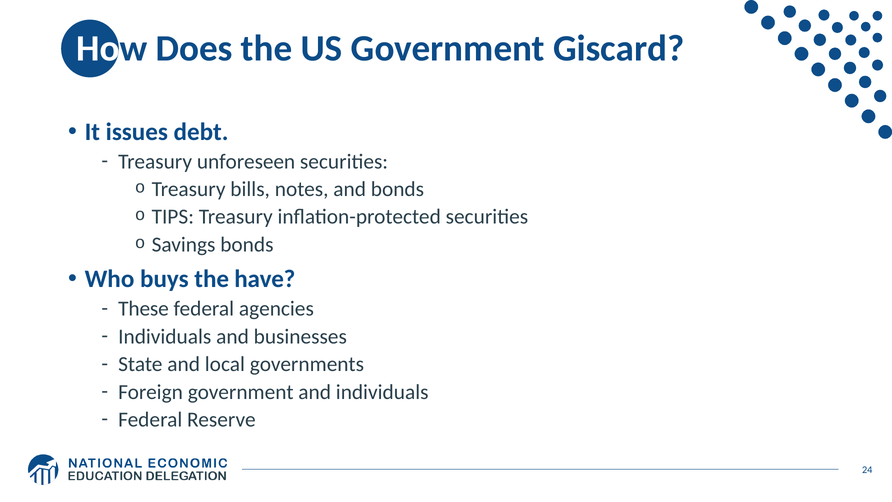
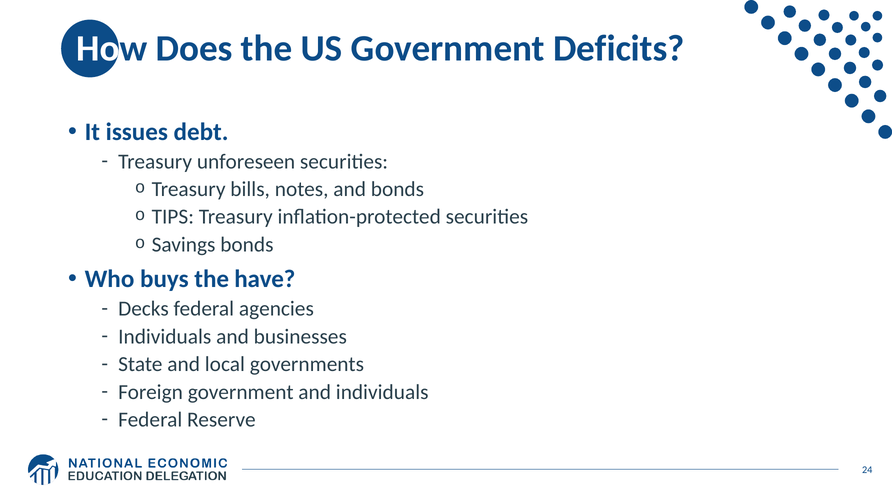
Giscard: Giscard -> Deficits
These: These -> Decks
